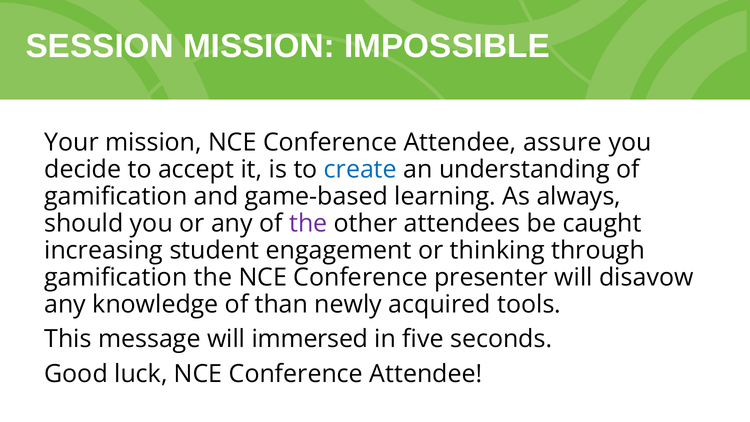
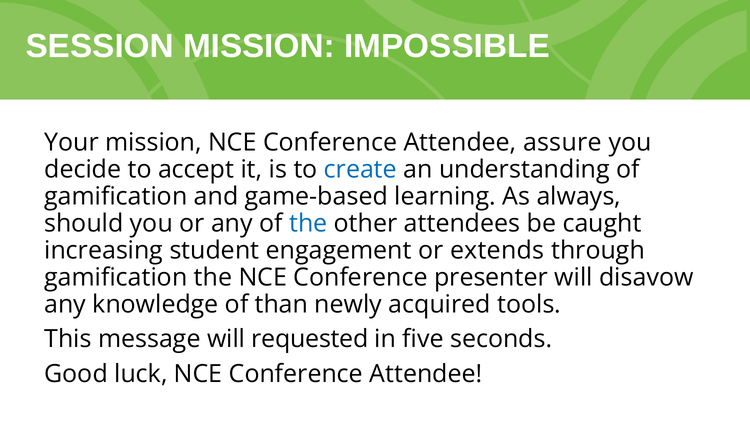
the at (308, 223) colour: purple -> blue
thinking: thinking -> extends
immersed: immersed -> requested
